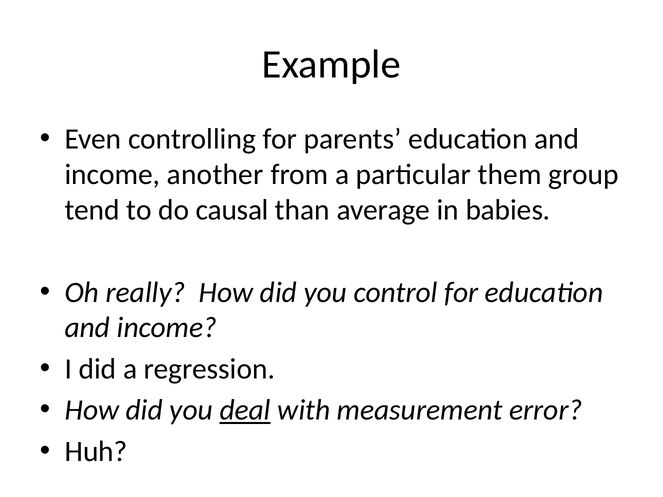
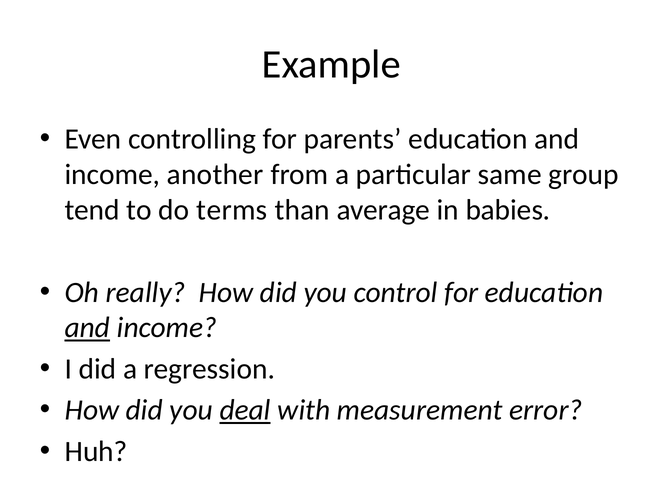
them: them -> same
causal: causal -> terms
and at (87, 328) underline: none -> present
